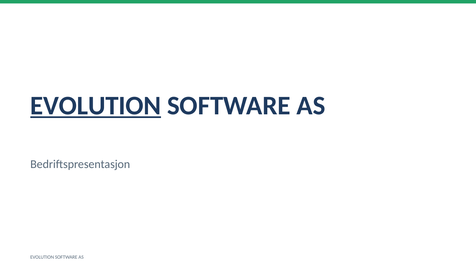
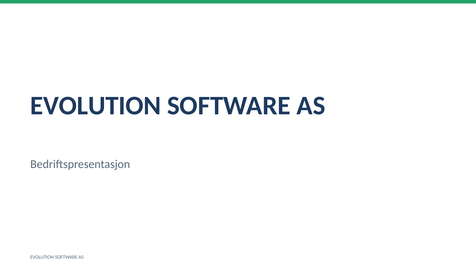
EVOLUTION at (96, 106) underline: present -> none
